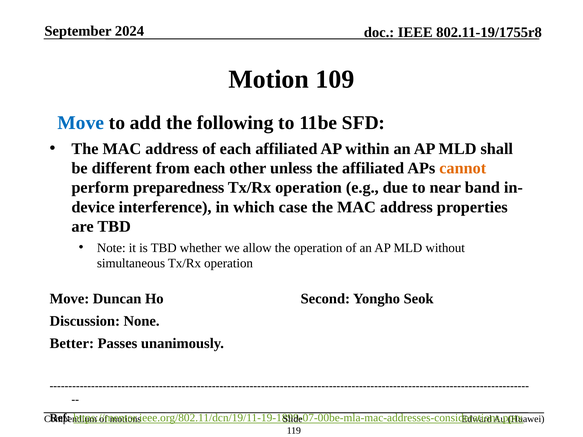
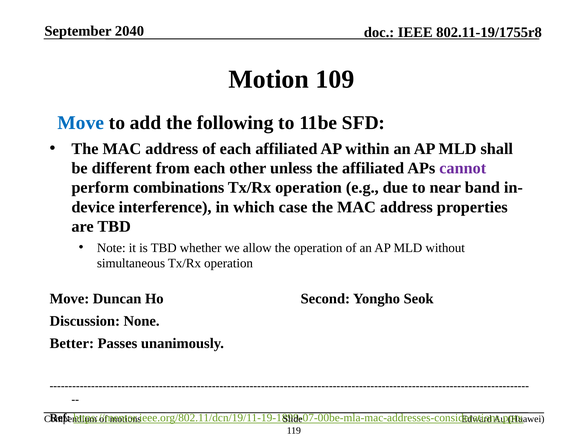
2024: 2024 -> 2040
cannot colour: orange -> purple
preparedness: preparedness -> combinations
